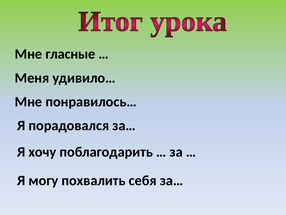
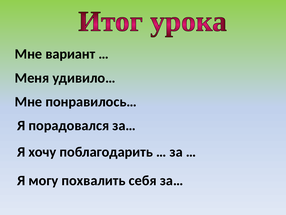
гласные: гласные -> вариант
